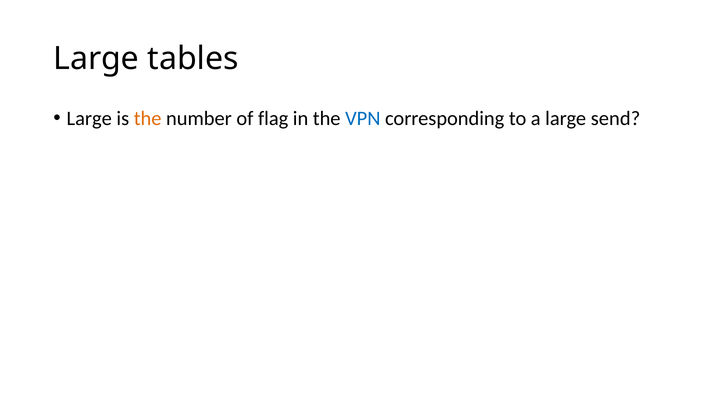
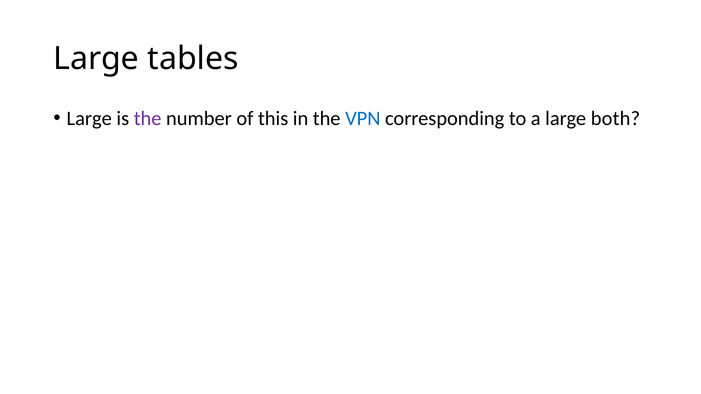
the at (148, 119) colour: orange -> purple
flag: flag -> this
send: send -> both
